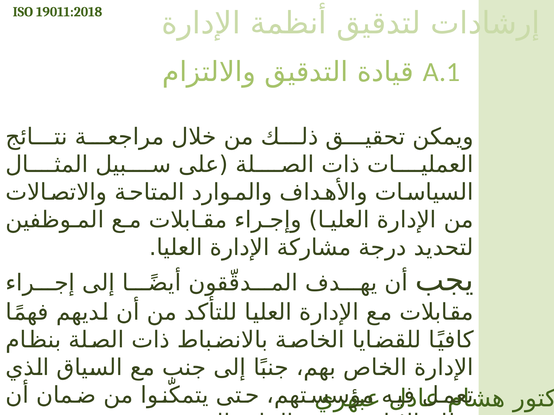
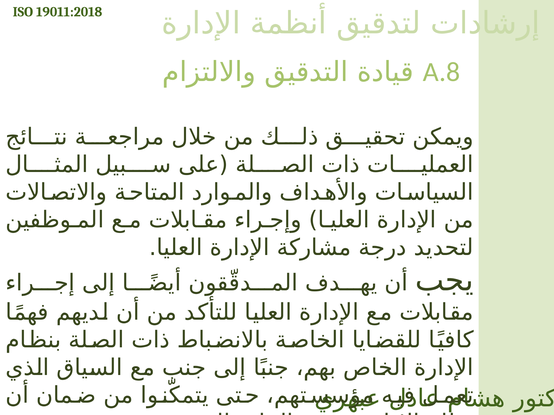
A.1: A.1 -> A.8
